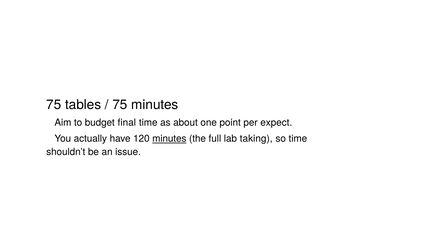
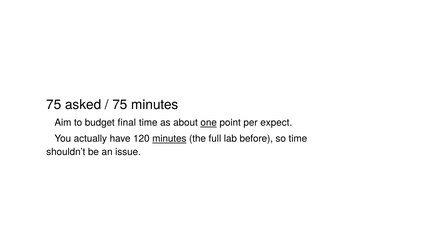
tables: tables -> asked
one underline: none -> present
taking: taking -> before
